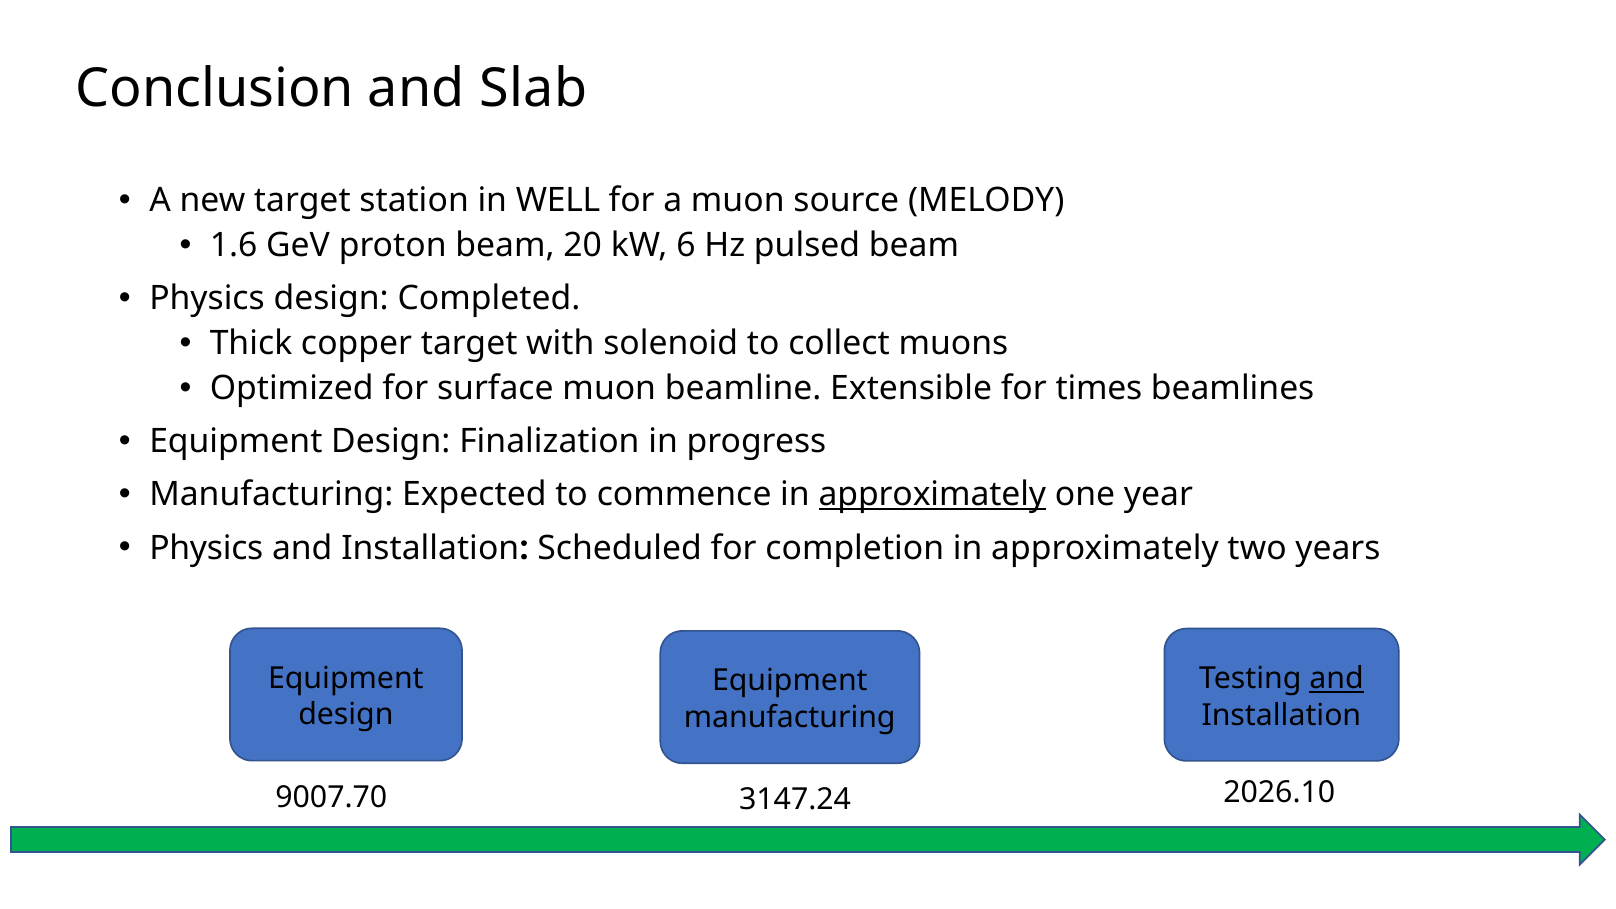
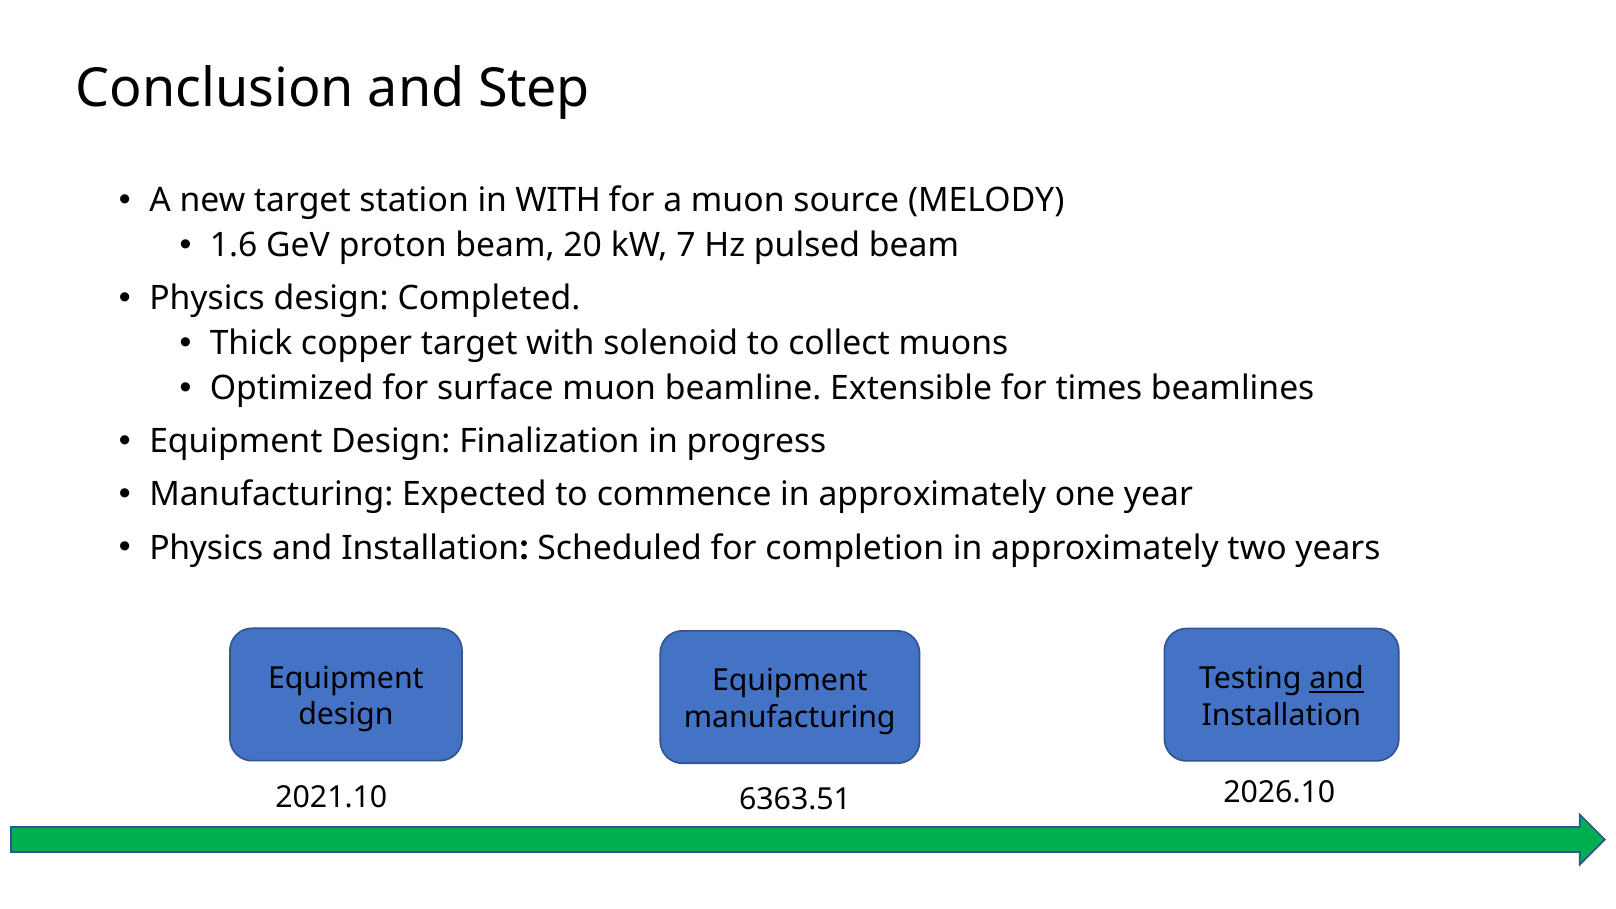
Slab: Slab -> Step
in WELL: WELL -> WITH
6: 6 -> 7
approximately at (932, 495) underline: present -> none
9007.70: 9007.70 -> 2021.10
3147.24: 3147.24 -> 6363.51
